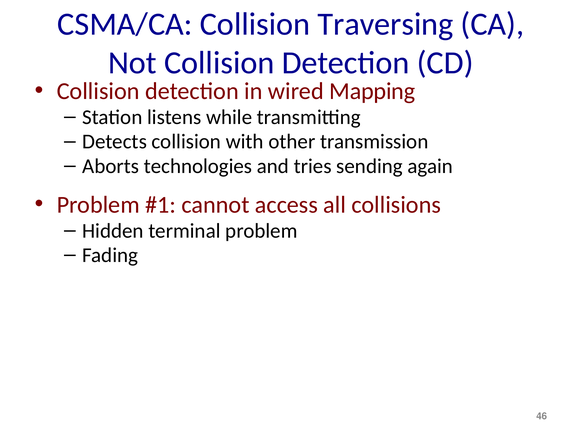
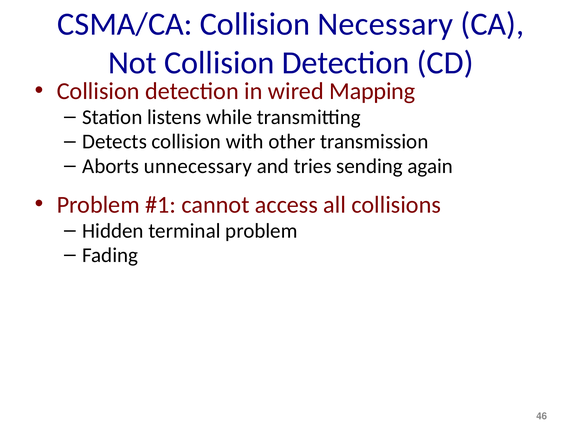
Traversing: Traversing -> Necessary
technologies: technologies -> unnecessary
